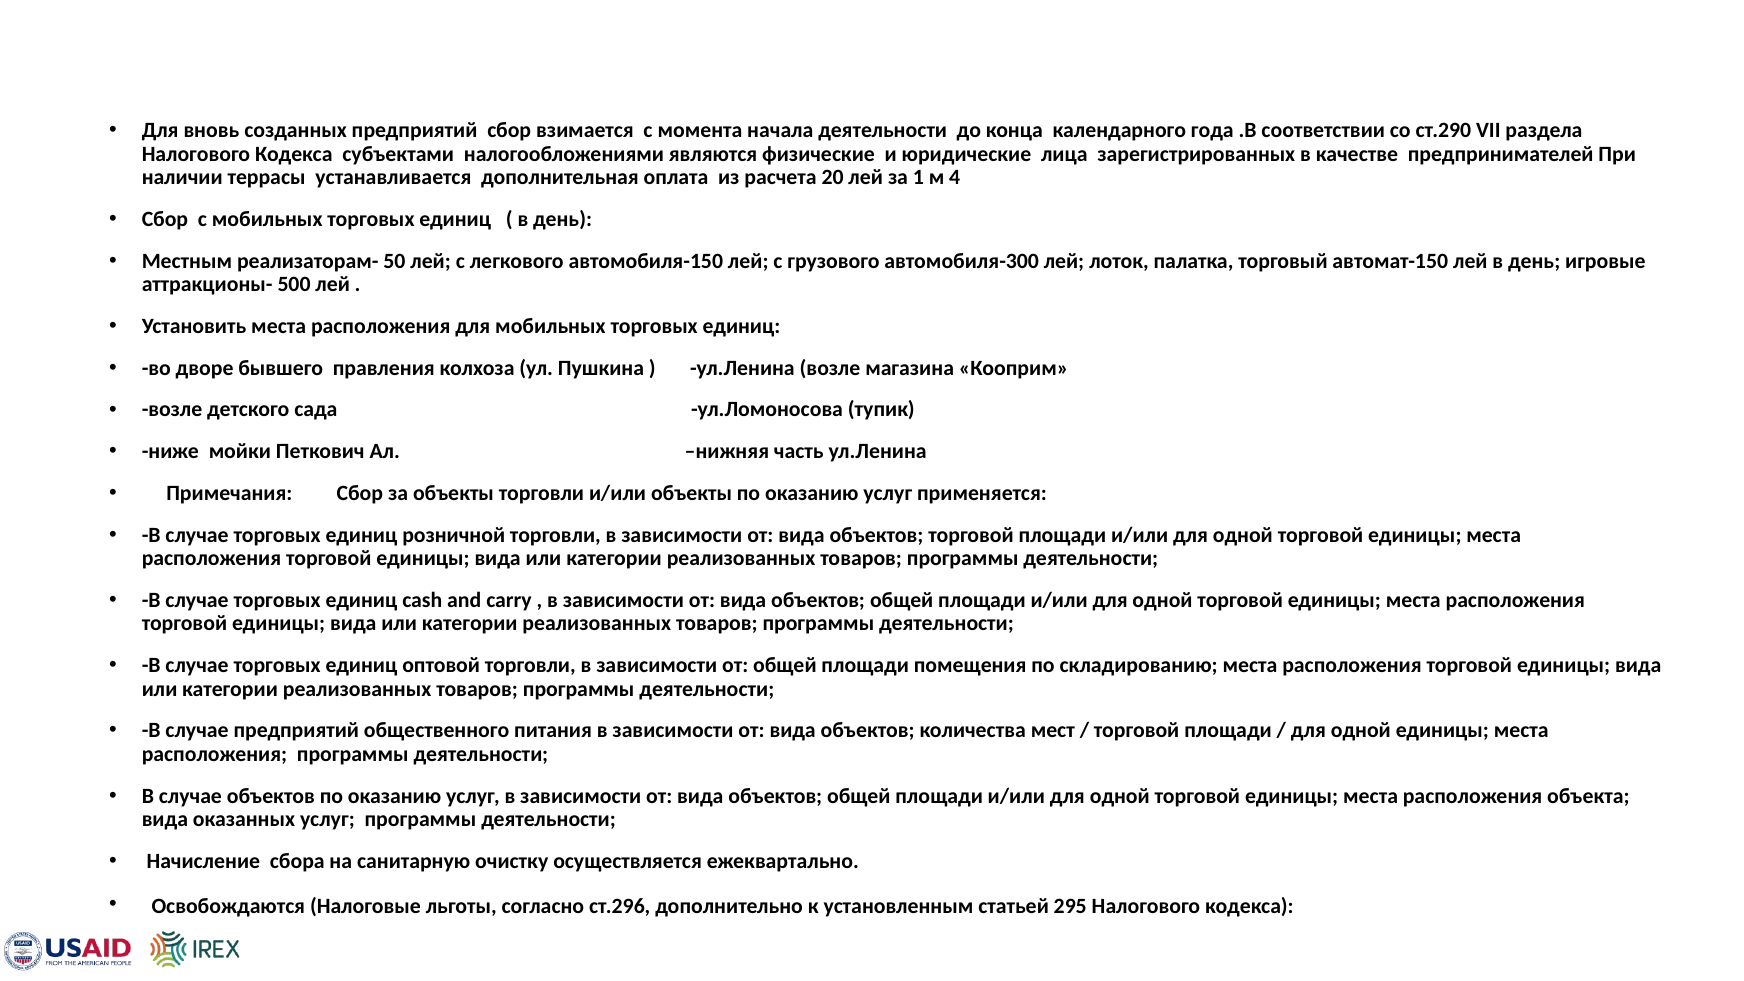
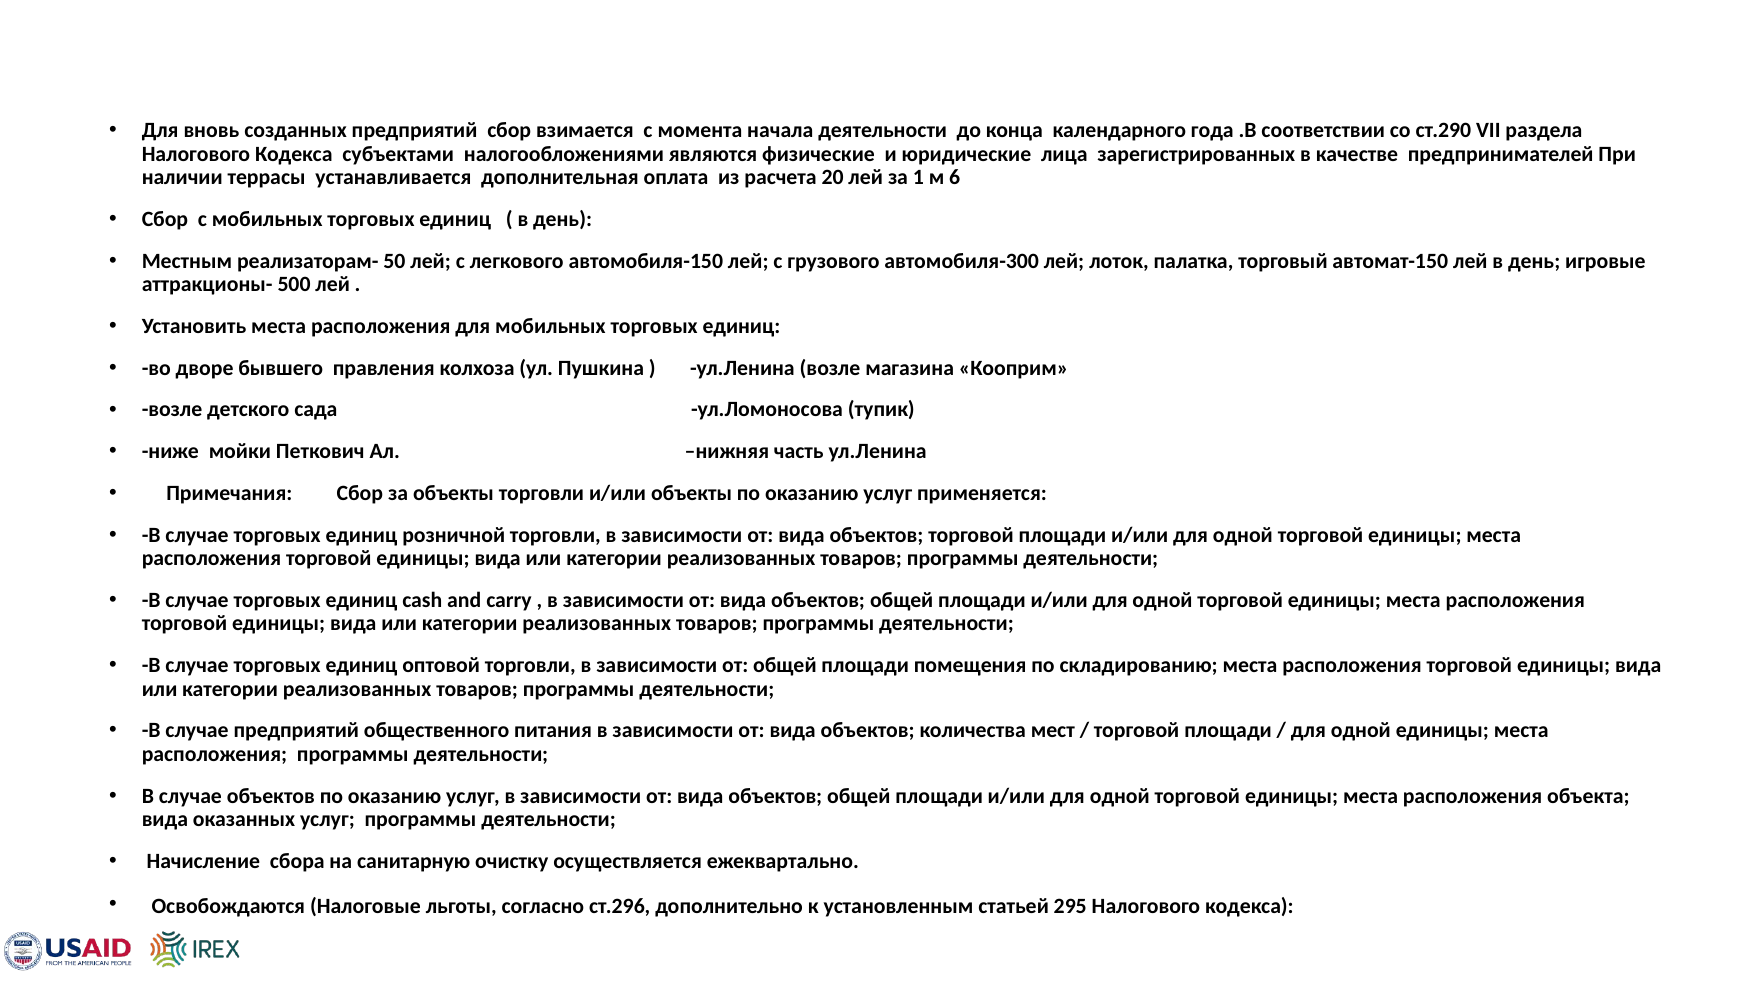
4: 4 -> 6
